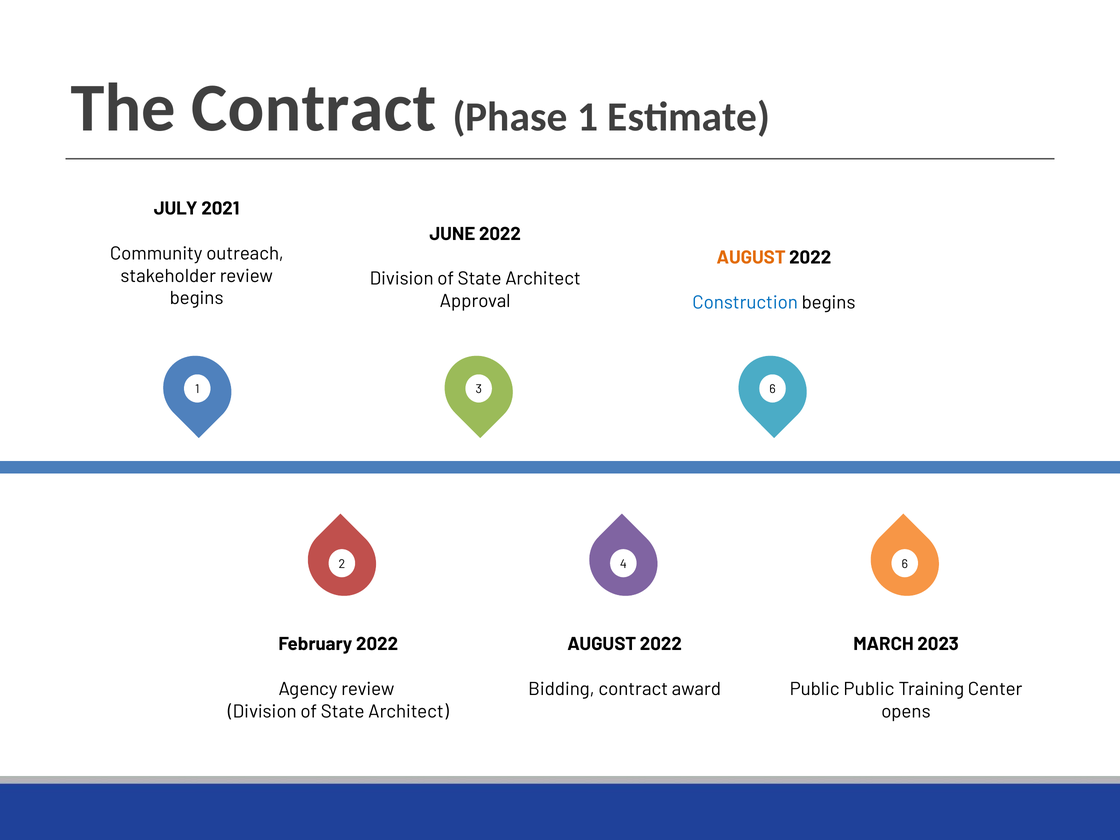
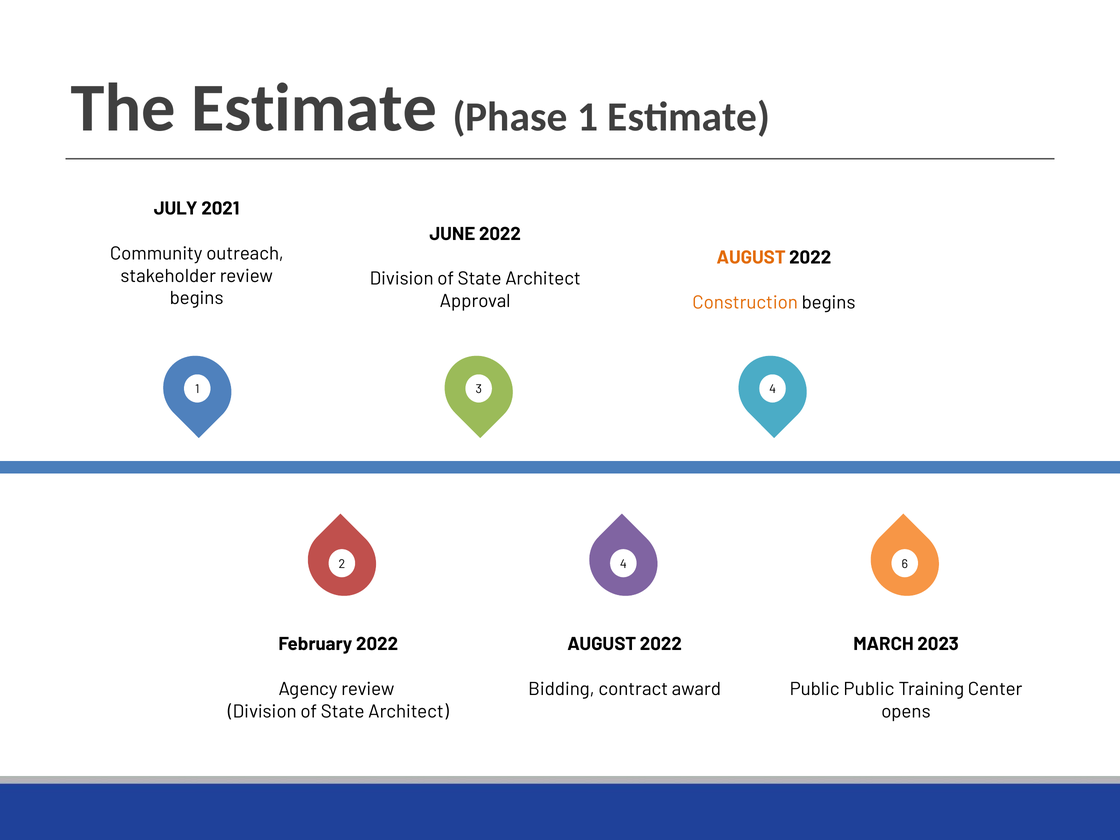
The Contract: Contract -> Estimate
Construction colour: blue -> orange
3 6: 6 -> 4
